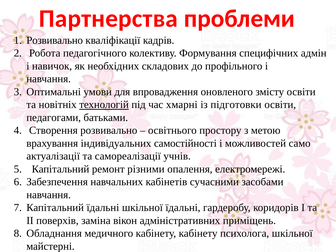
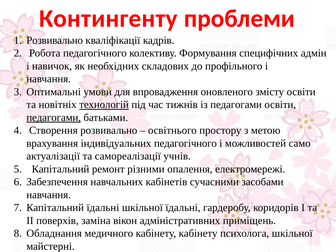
Партнерства: Партнерства -> Контингенту
хмарні: хмарні -> тижнів
із підготовки: підготовки -> педагогами
педагогами at (54, 118) underline: none -> present
індивідуальних самостійності: самостійності -> педагогічного
